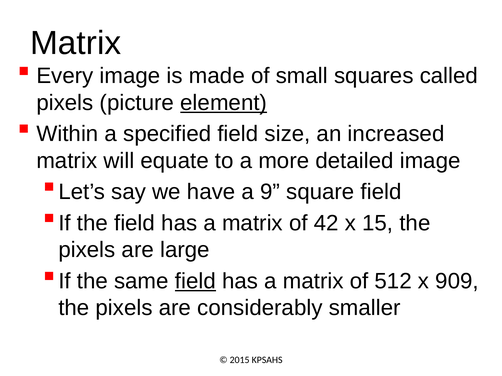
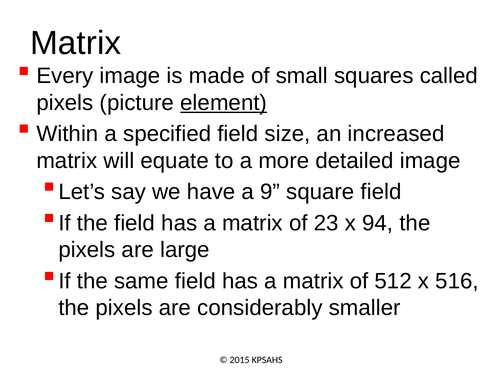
42: 42 -> 23
15: 15 -> 94
field at (195, 282) underline: present -> none
909: 909 -> 516
